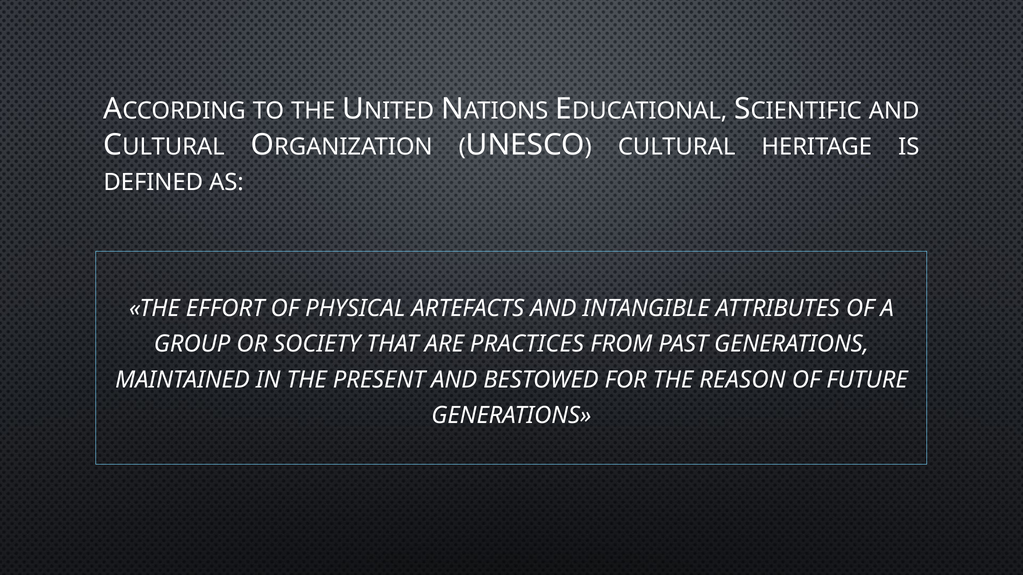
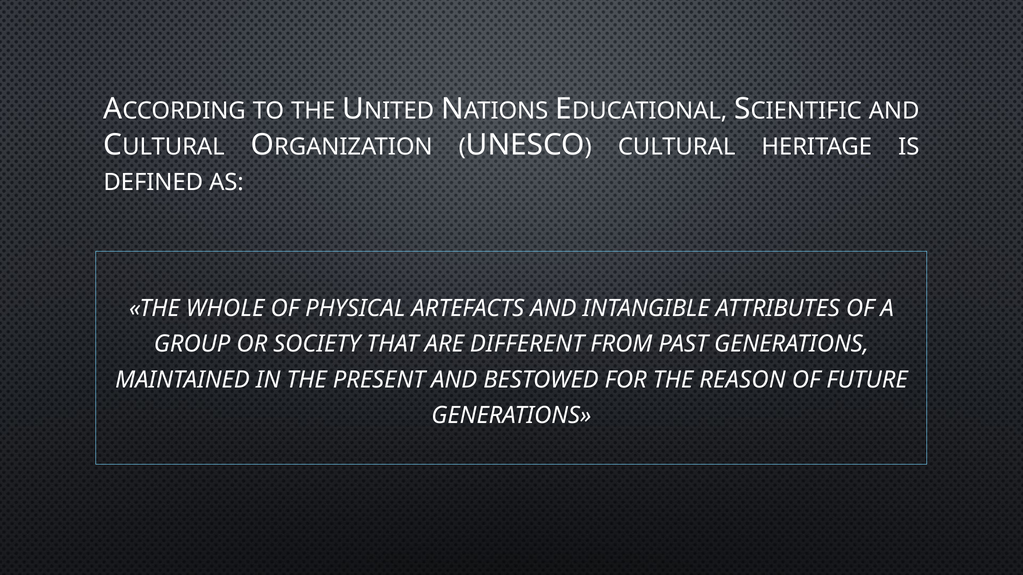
EFFORT: EFFORT -> WHOLE
PRACTICES: PRACTICES -> DIFFERENT
